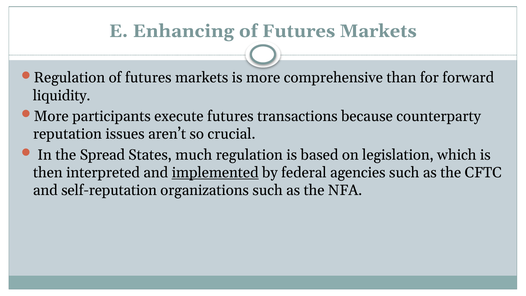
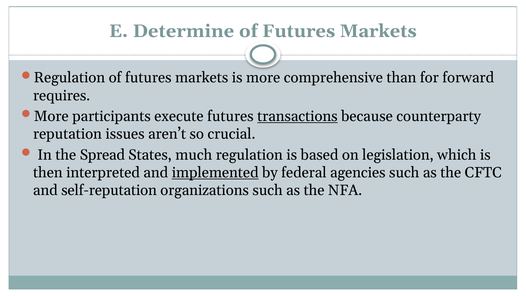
Enhancing: Enhancing -> Determine
liquidity: liquidity -> requires
transactions underline: none -> present
